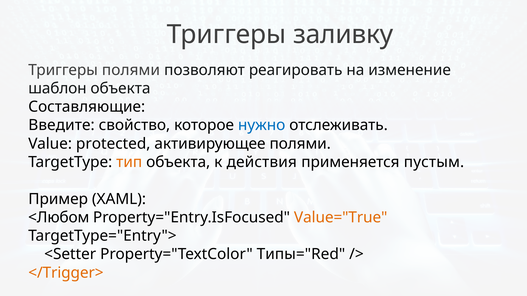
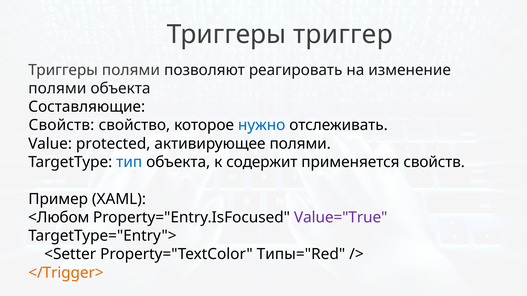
заливку: заливку -> триггер
шаблон at (57, 89): шаблон -> полями
Введите at (61, 125): Введите -> Свойств
тип colour: orange -> blue
действия: действия -> содержит
применяется пустым: пустым -> свойств
Value="True colour: orange -> purple
